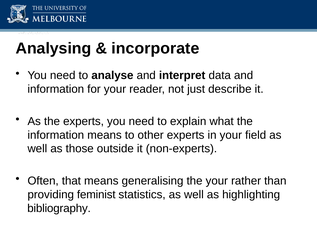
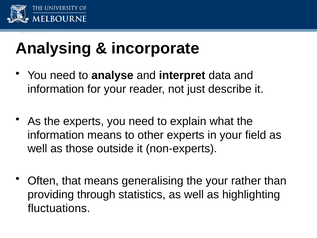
feminist: feminist -> through
bibliography: bibliography -> fluctuations
